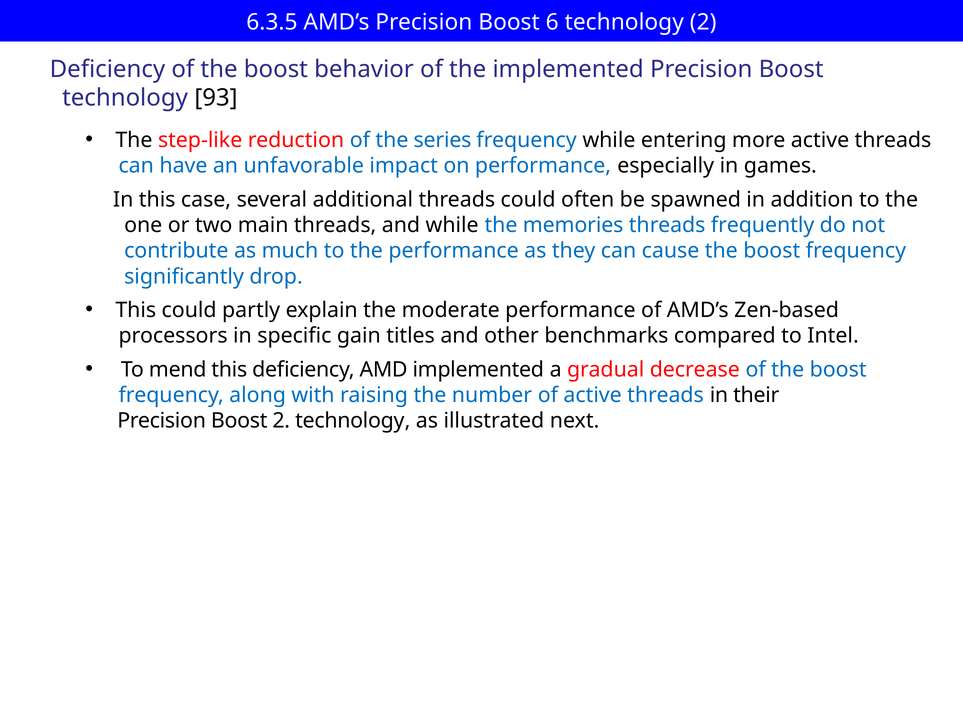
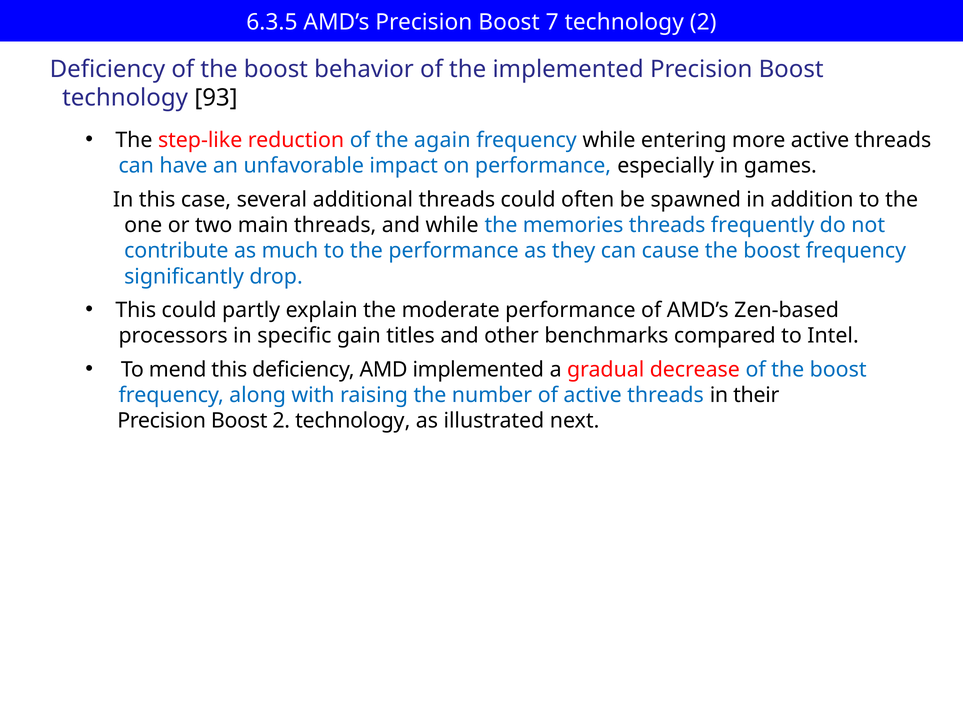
6: 6 -> 7
series: series -> again
